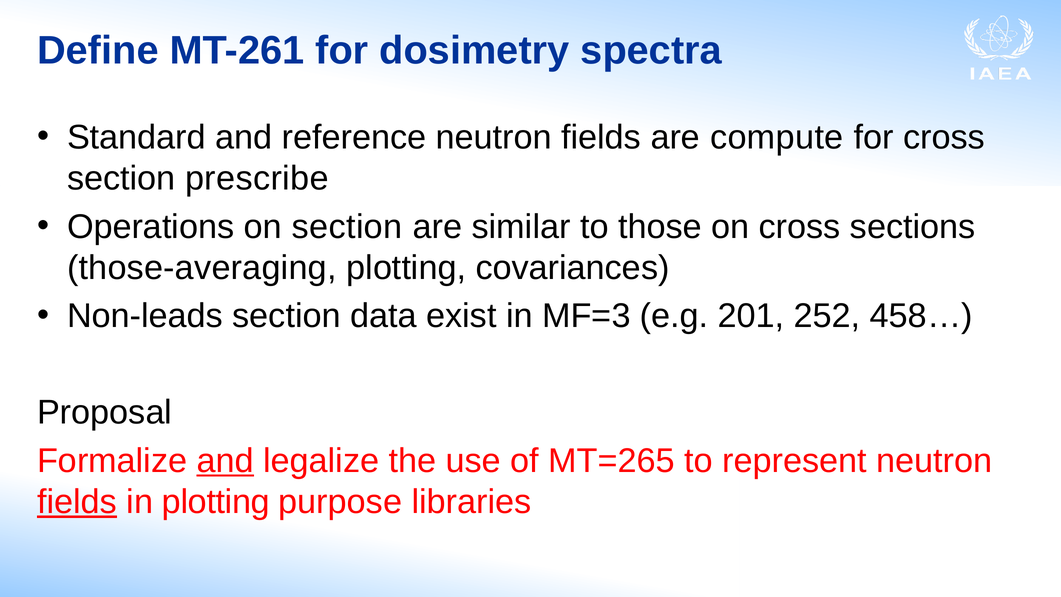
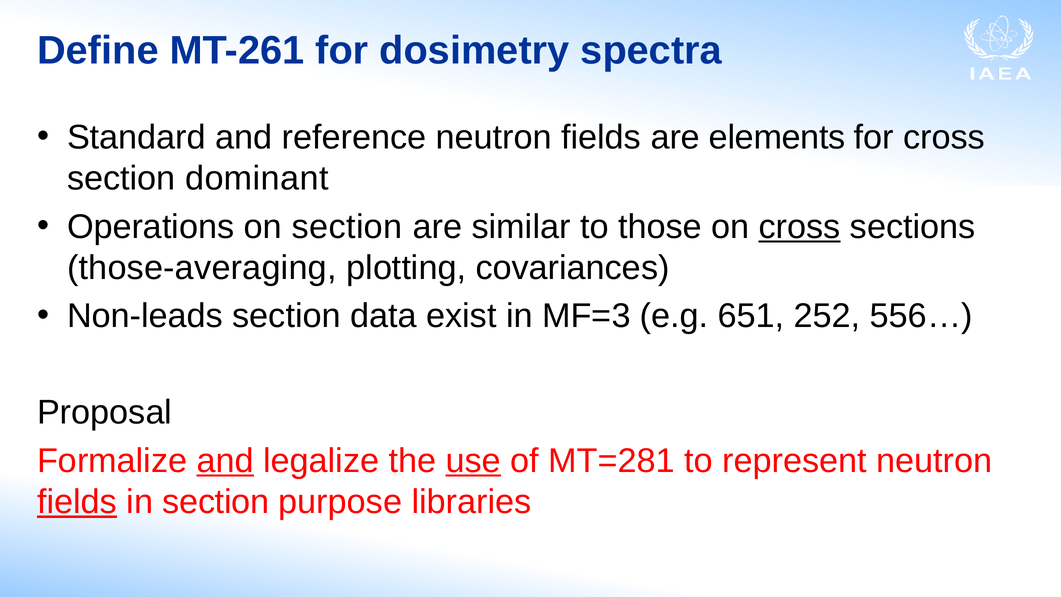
compute: compute -> elements
prescribe: prescribe -> dominant
cross at (800, 227) underline: none -> present
201: 201 -> 651
458…: 458… -> 556…
use underline: none -> present
MT=265: MT=265 -> MT=281
in plotting: plotting -> section
